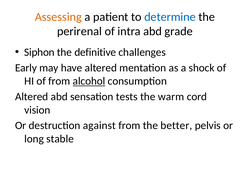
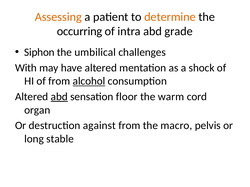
determine colour: blue -> orange
perirenal: perirenal -> occurring
definitive: definitive -> umbilical
Early: Early -> With
abd at (59, 97) underline: none -> present
tests: tests -> floor
vision: vision -> organ
better: better -> macro
